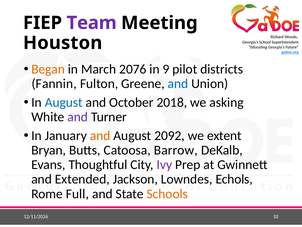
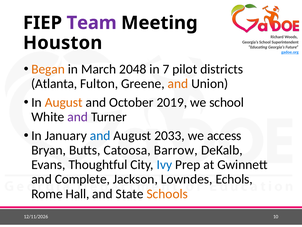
2076: 2076 -> 2048
9: 9 -> 7
Fannin: Fannin -> Atlanta
and at (178, 83) colour: blue -> orange
August at (64, 102) colour: blue -> orange
2018: 2018 -> 2019
we asking: asking -> school
and at (100, 135) colour: orange -> blue
2092: 2092 -> 2033
extent: extent -> access
Ivy colour: purple -> blue
Extended: Extended -> Complete
Full: Full -> Hall
